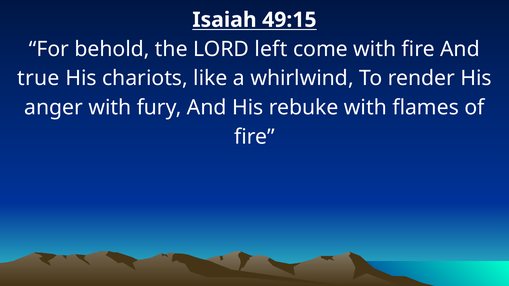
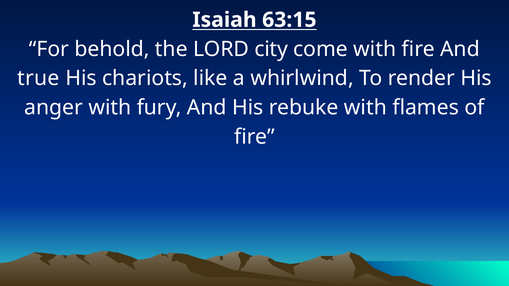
49:15: 49:15 -> 63:15
left: left -> city
